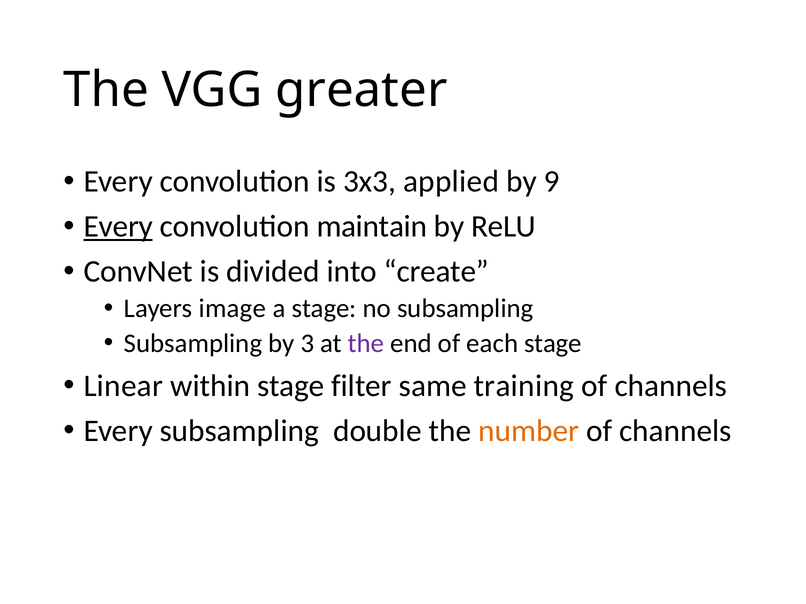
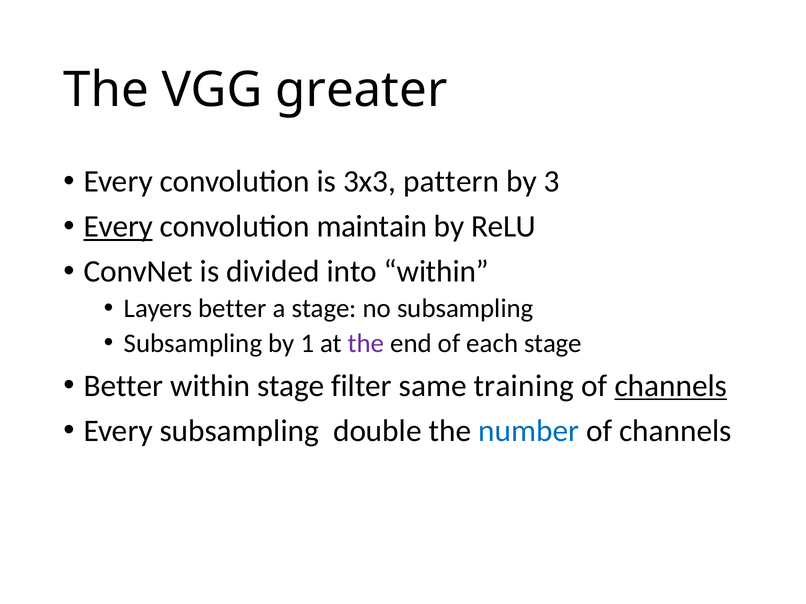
applied: applied -> pattern
9: 9 -> 3
into create: create -> within
Layers image: image -> better
3: 3 -> 1
Linear at (123, 386): Linear -> Better
channels at (671, 386) underline: none -> present
number colour: orange -> blue
